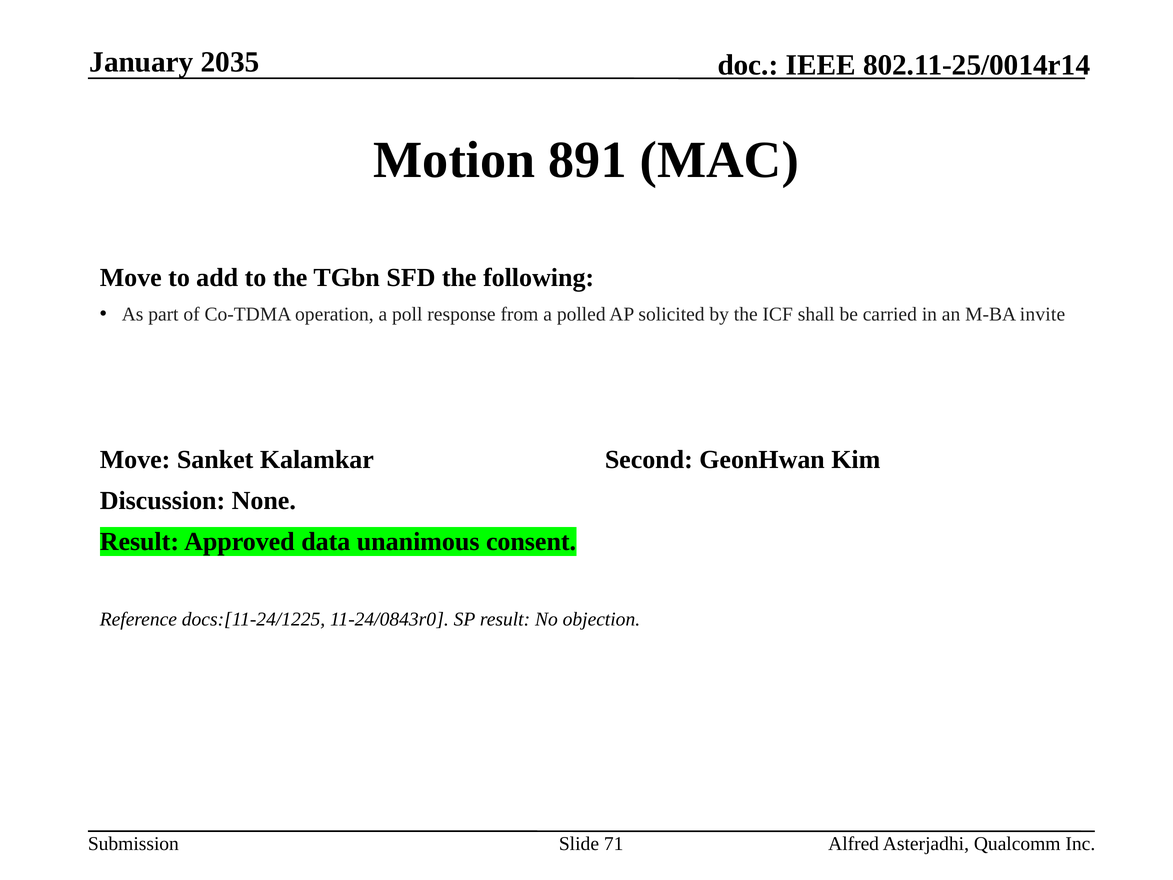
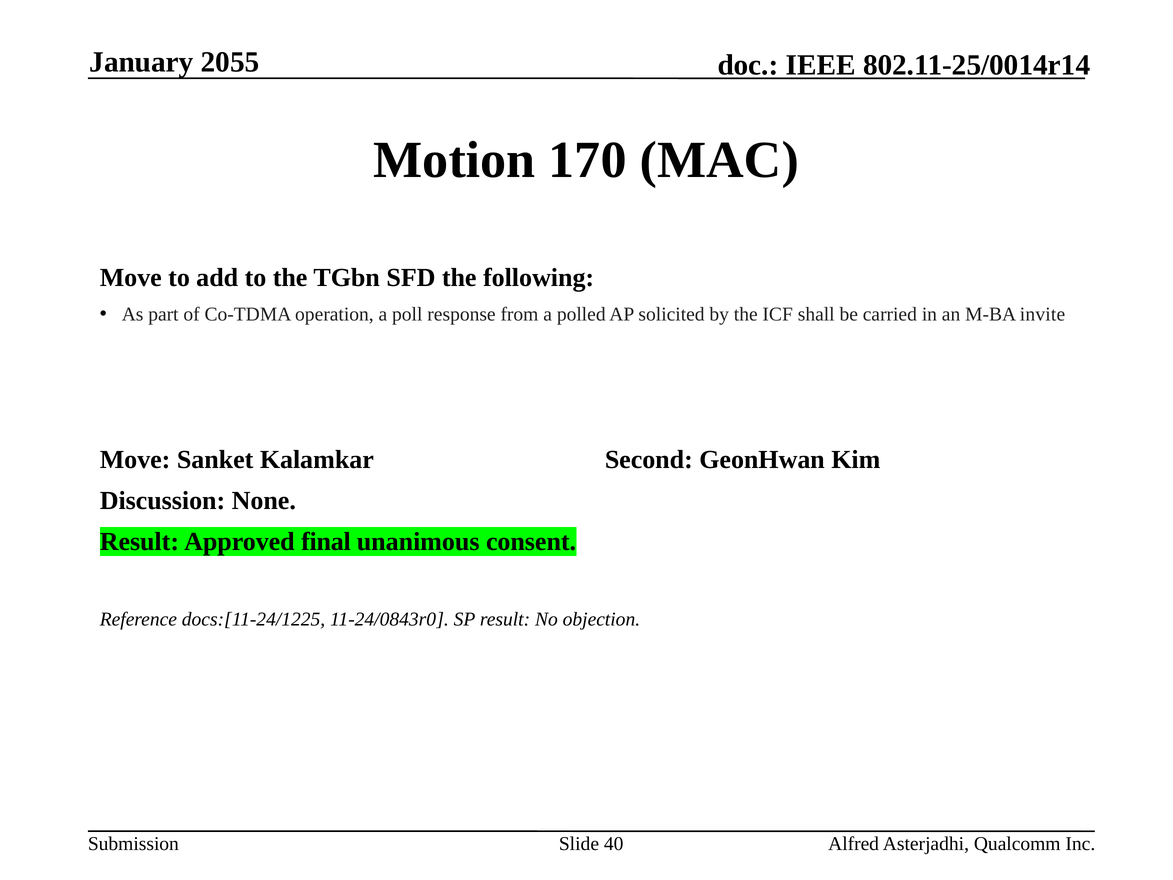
2035: 2035 -> 2055
891: 891 -> 170
data: data -> final
71: 71 -> 40
